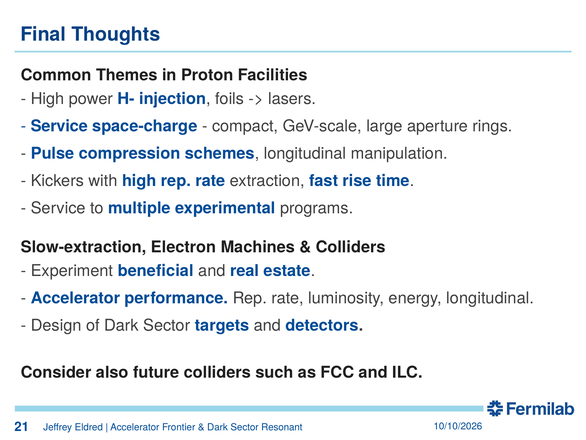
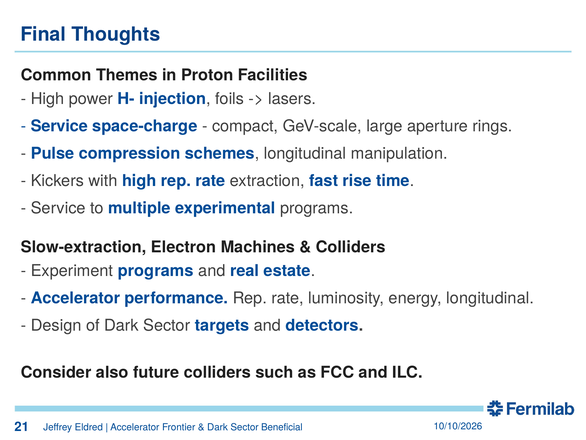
Experiment beneficial: beneficial -> programs
Resonant: Resonant -> Beneficial
